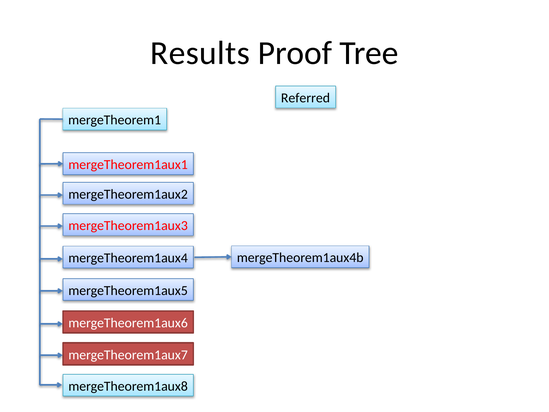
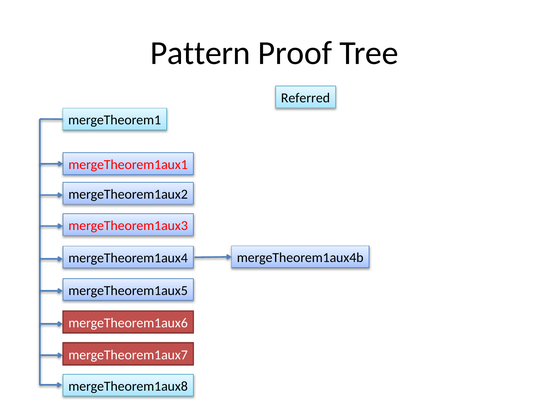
Results: Results -> Pattern
